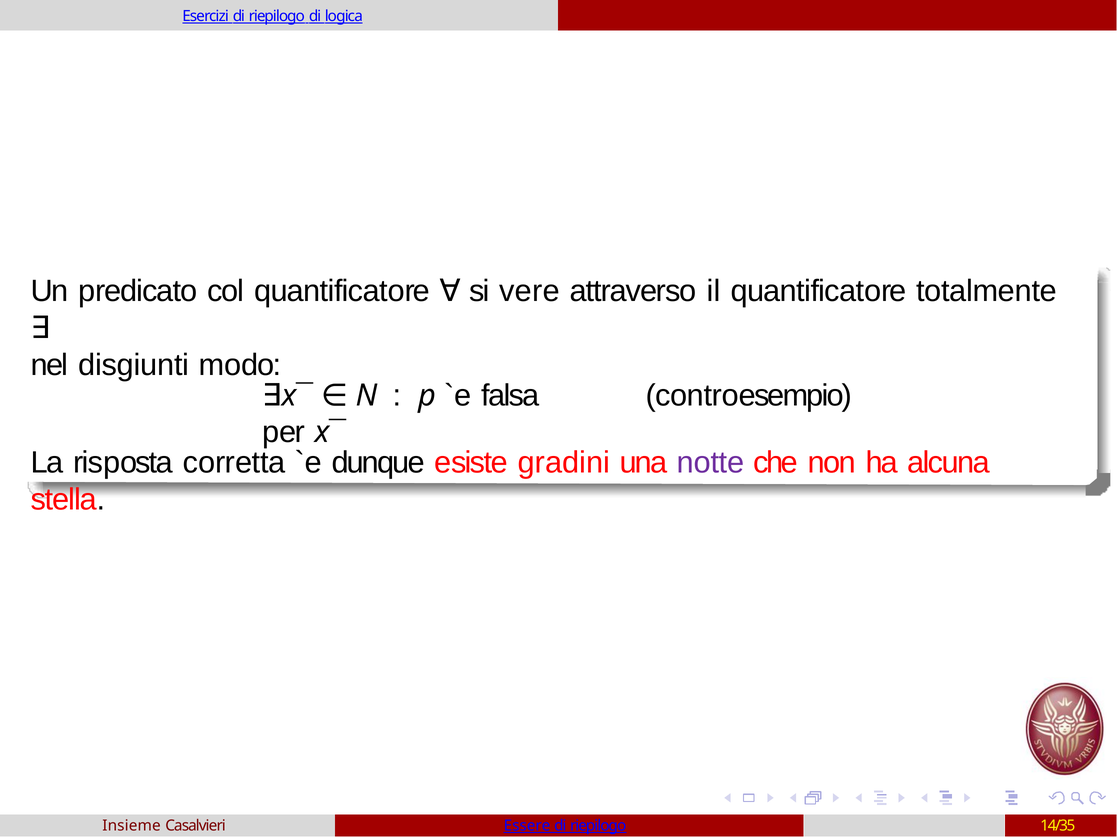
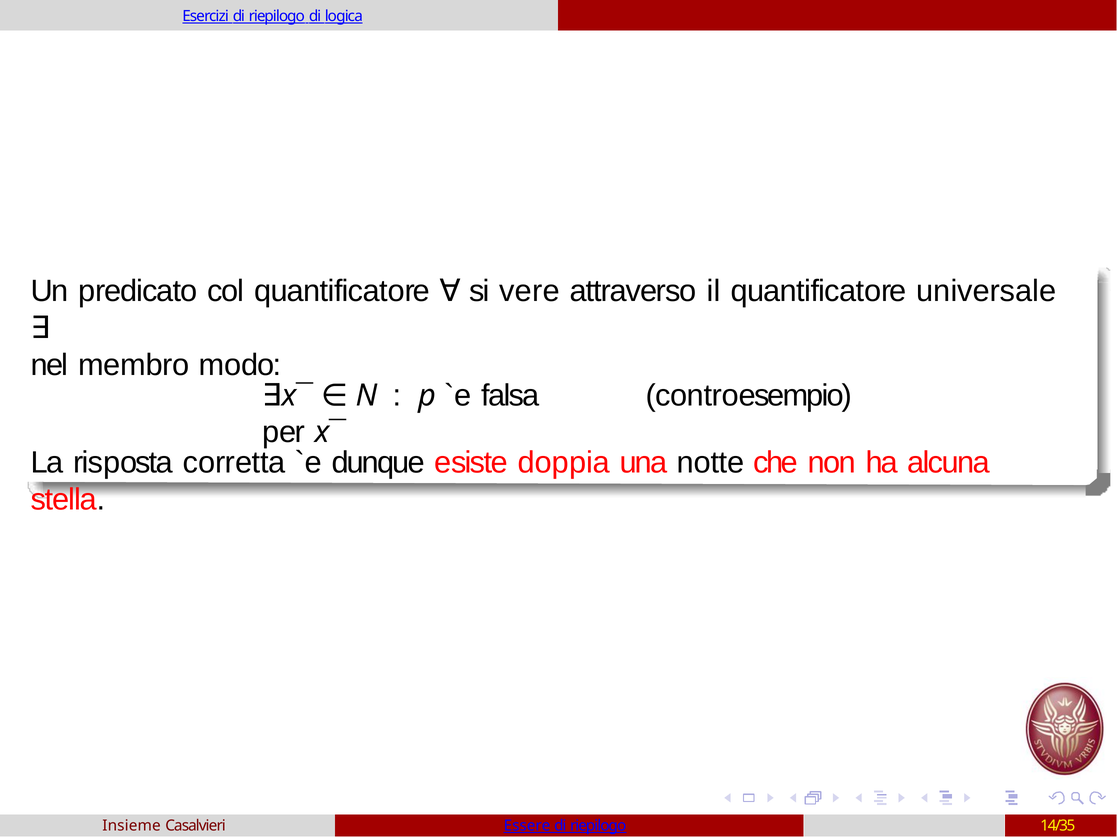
totalmente: totalmente -> universale
disgiunti: disgiunti -> membro
gradini: gradini -> doppia
notte colour: purple -> black
